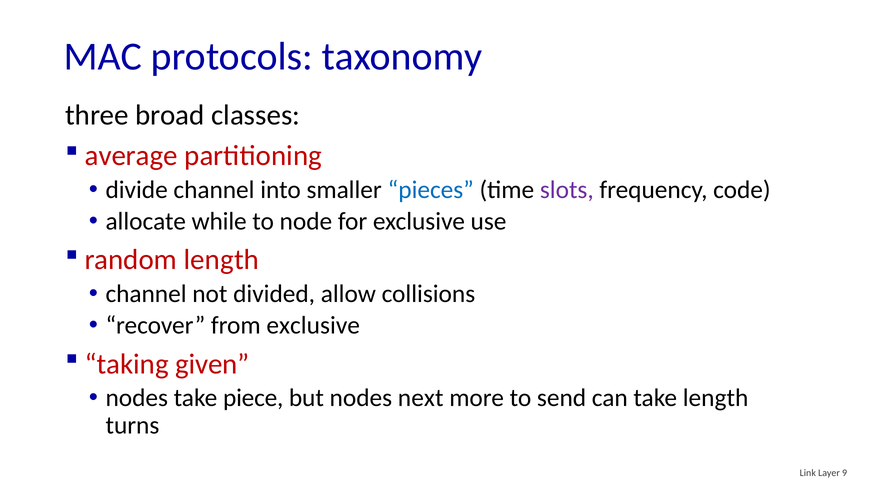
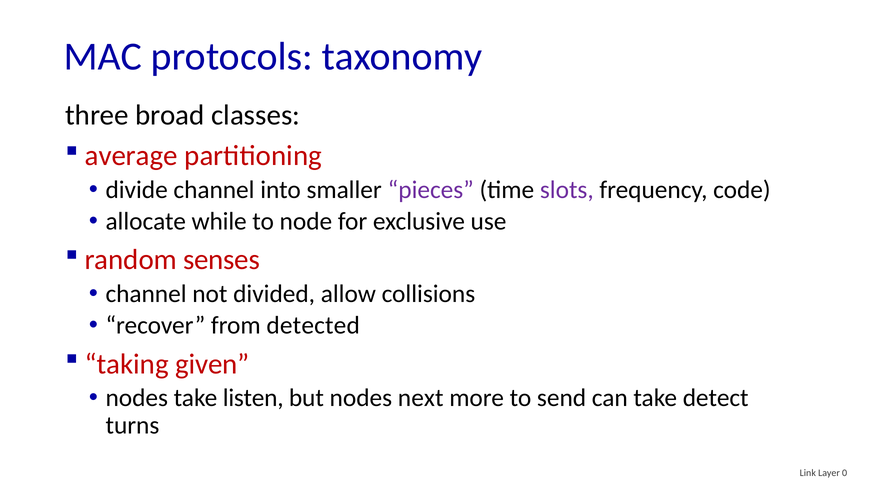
pieces colour: blue -> purple
random length: length -> senses
from exclusive: exclusive -> detected
piece: piece -> listen
take length: length -> detect
9: 9 -> 0
